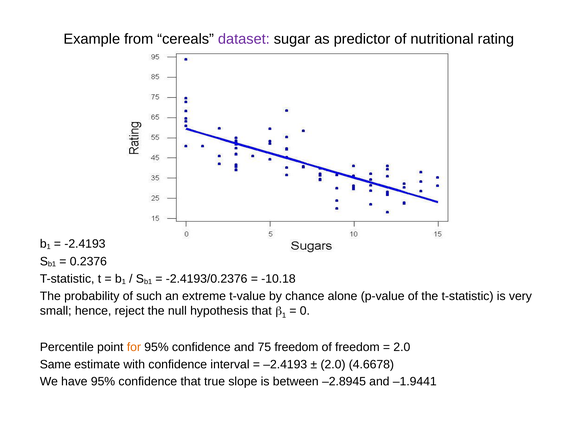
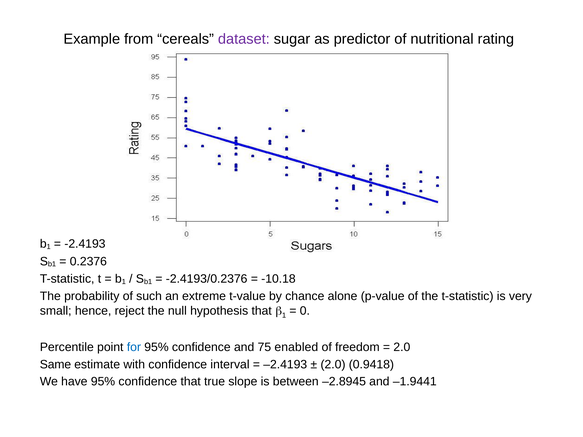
for colour: orange -> blue
75 freedom: freedom -> enabled
4.6678: 4.6678 -> 0.9418
